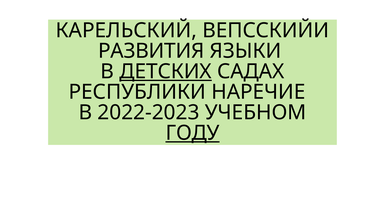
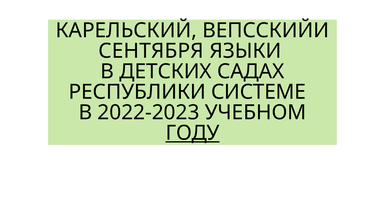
РАЗВИТИЯ: РАЗВИТИЯ -> СЕНТЯБРЯ
ДЕТСКИХ underline: present -> none
НАРЕЧИЕ: НАРЕЧИЕ -> СИСТЕМЕ
